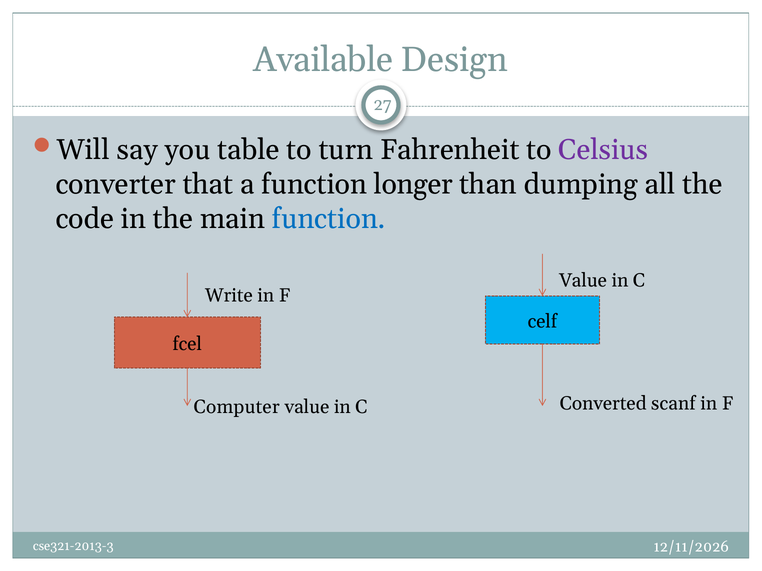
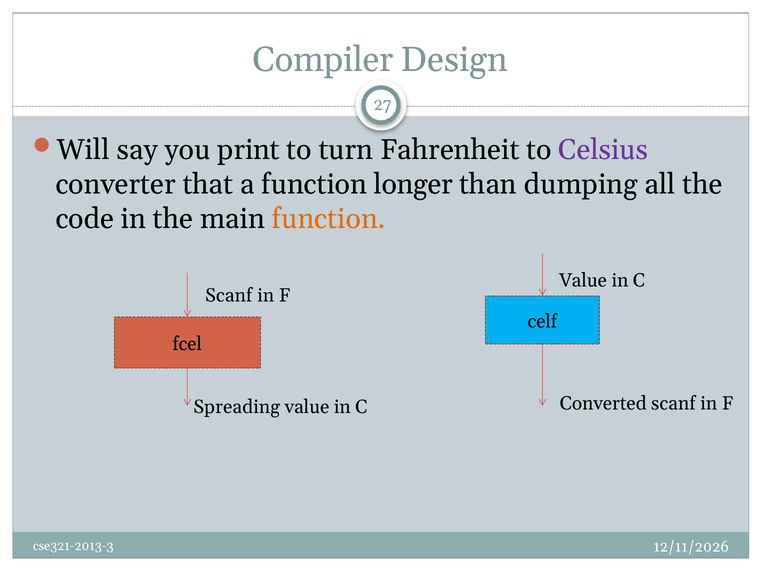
Available: Available -> Compiler
table: table -> print
function at (329, 219) colour: blue -> orange
Write at (229, 296): Write -> Scanf
Computer: Computer -> Spreading
